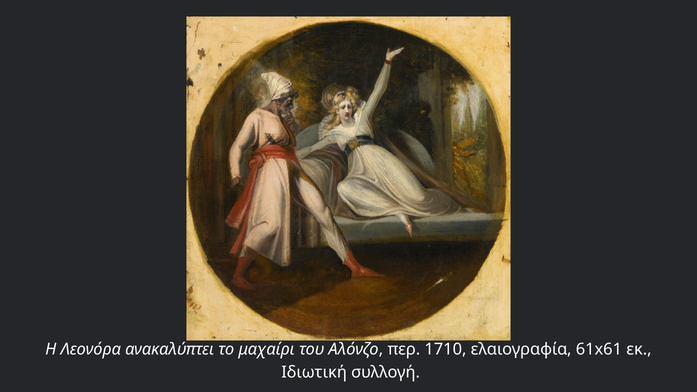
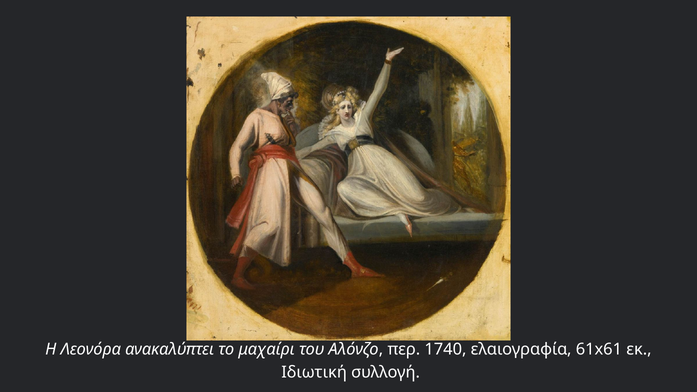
1710: 1710 -> 1740
